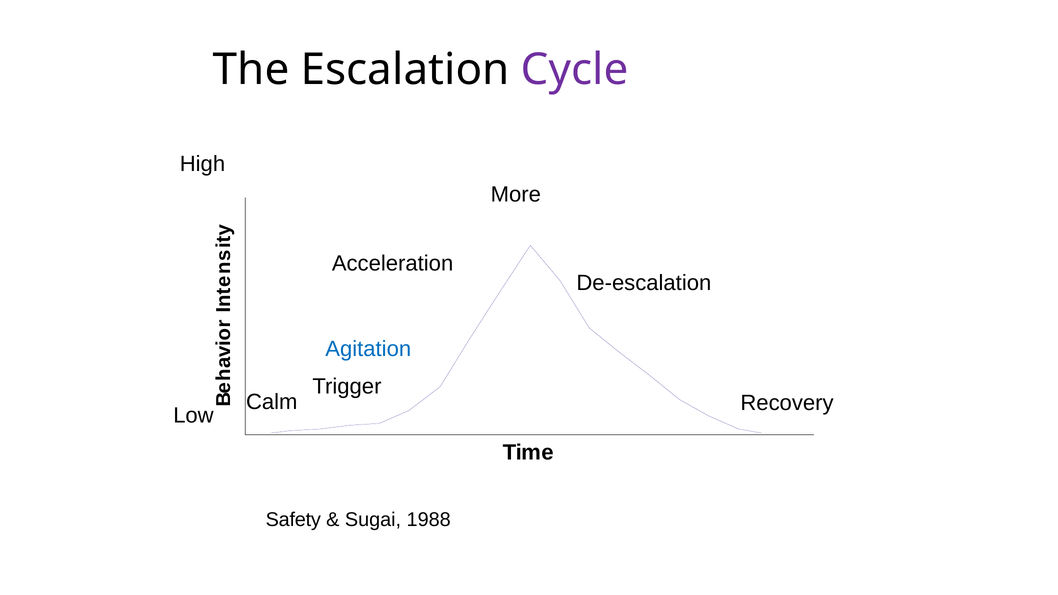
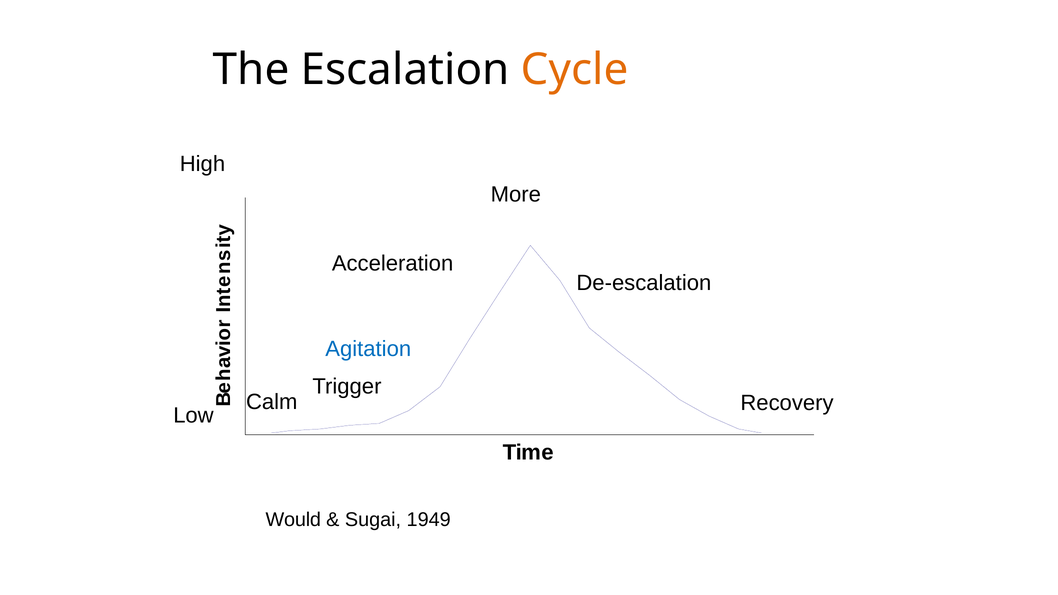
Cycle colour: purple -> orange
Safety: Safety -> Would
1988: 1988 -> 1949
